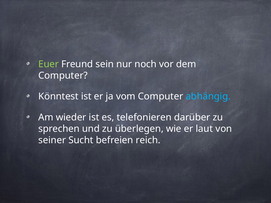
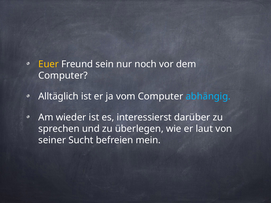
Euer colour: light green -> yellow
Könntest: Könntest -> Alltäglich
telefonieren: telefonieren -> interessierst
reich: reich -> mein
